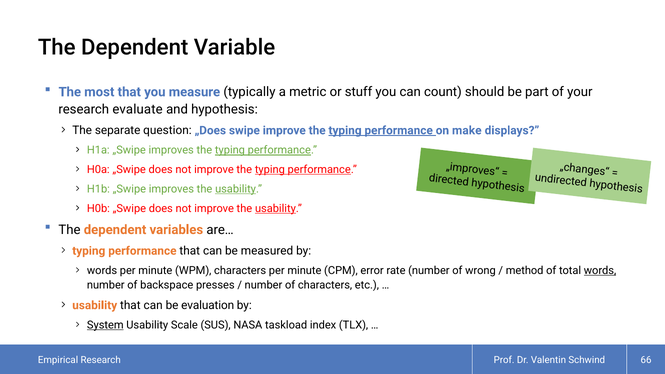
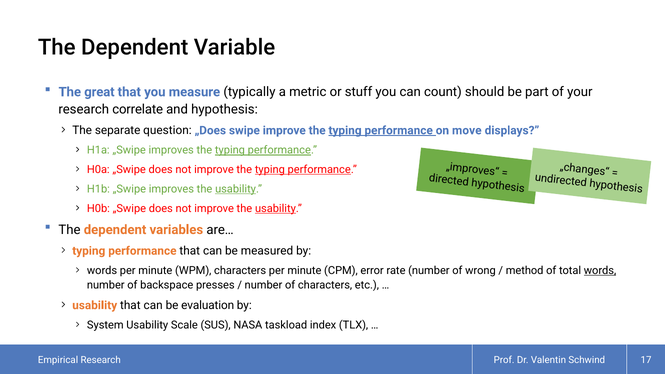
most: most -> great
evaluate: evaluate -> correlate
make: make -> move
System underline: present -> none
66: 66 -> 17
